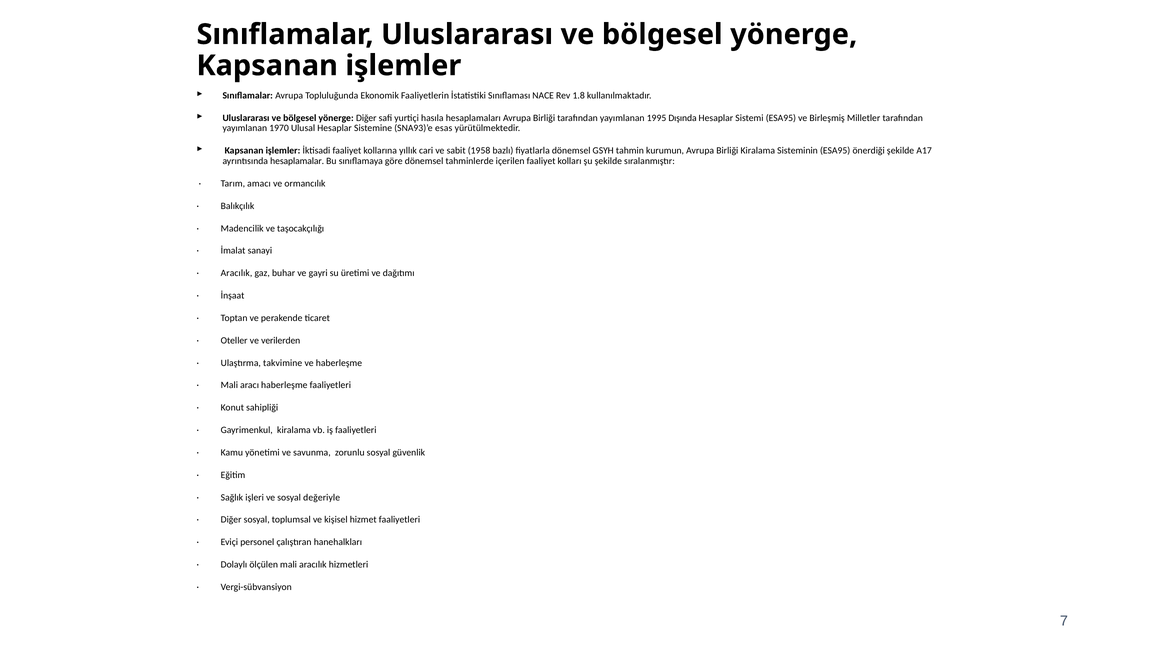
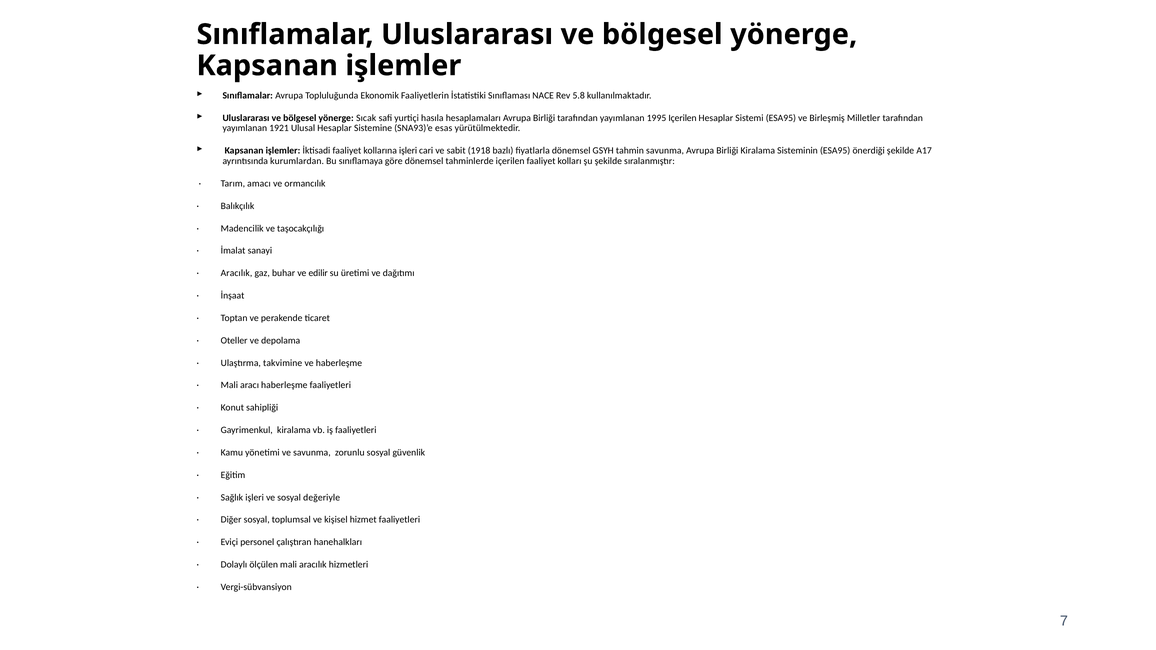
1.8: 1.8 -> 5.8
yönerge Diğer: Diğer -> Sıcak
1995 Dışında: Dışında -> Içerilen
1970: 1970 -> 1921
kollarına yıllık: yıllık -> işleri
1958: 1958 -> 1918
tahmin kurumun: kurumun -> savunma
hesaplamalar: hesaplamalar -> kurumlardan
gayri: gayri -> edilir
verilerden: verilerden -> depolama
